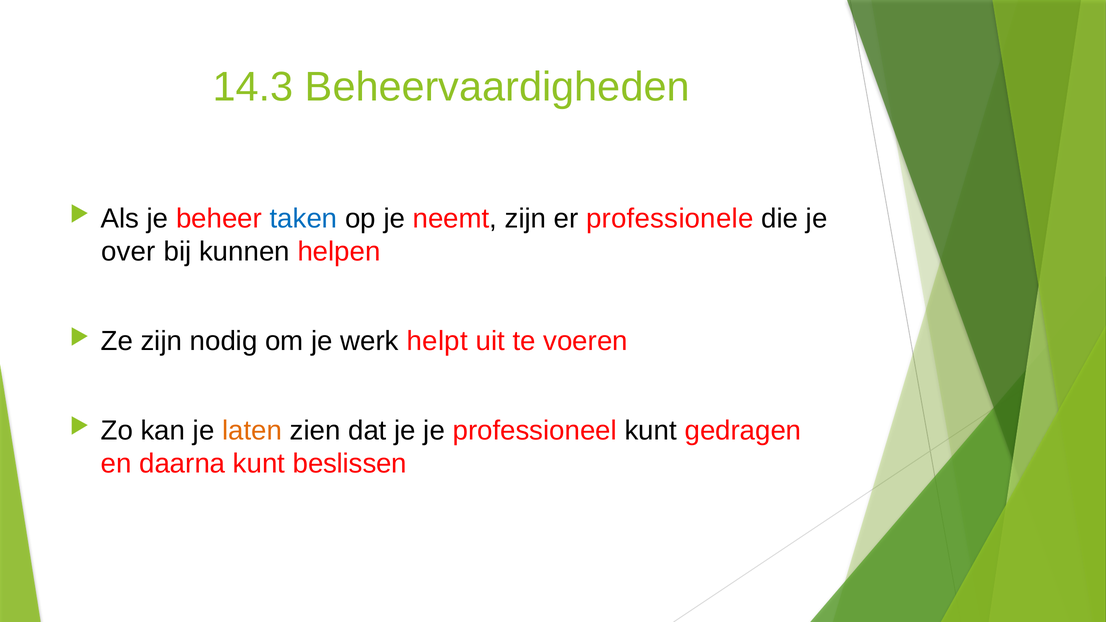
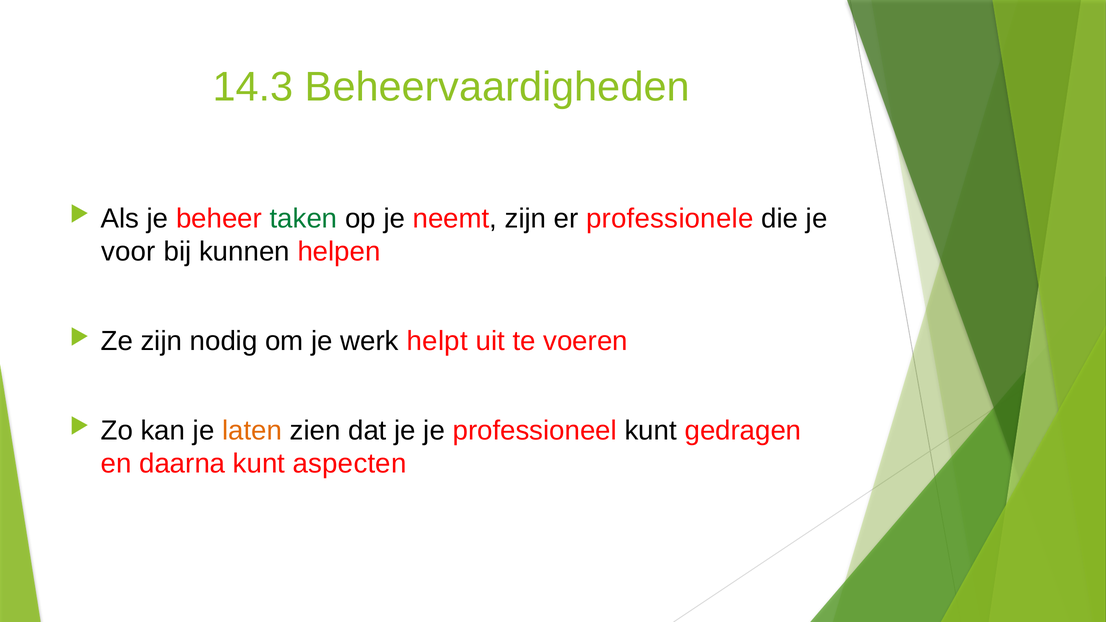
taken colour: blue -> green
over: over -> voor
beslissen: beslissen -> aspecten
